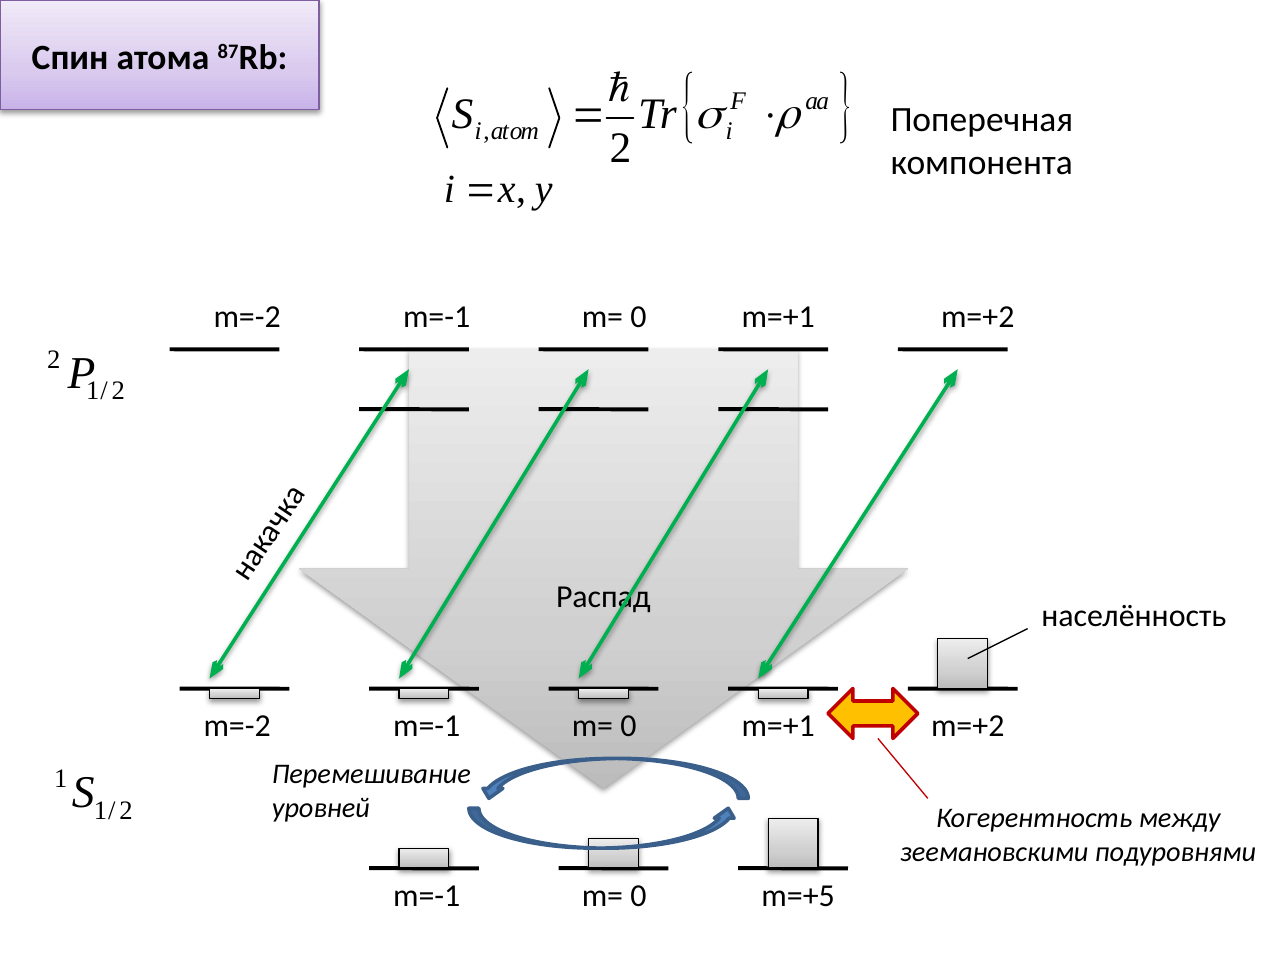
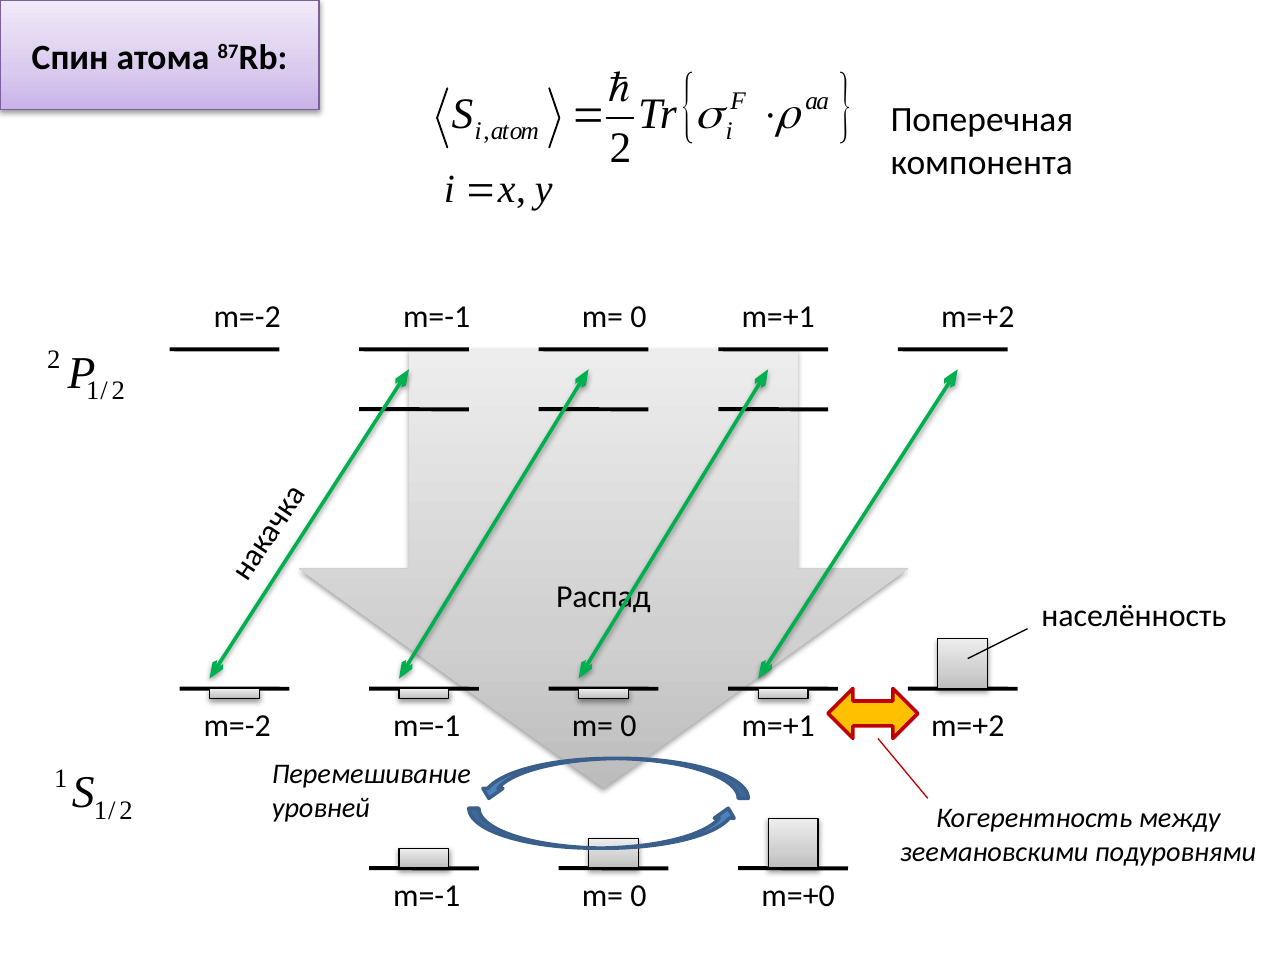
m=+5: m=+5 -> m=+0
